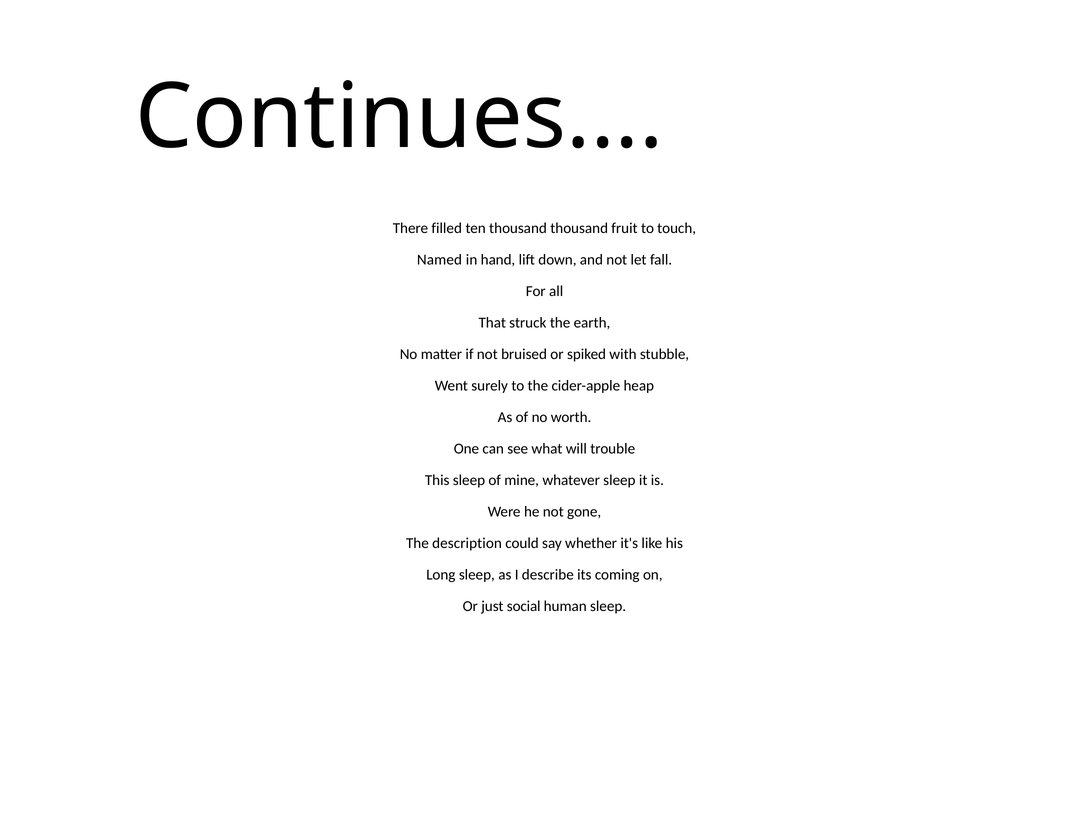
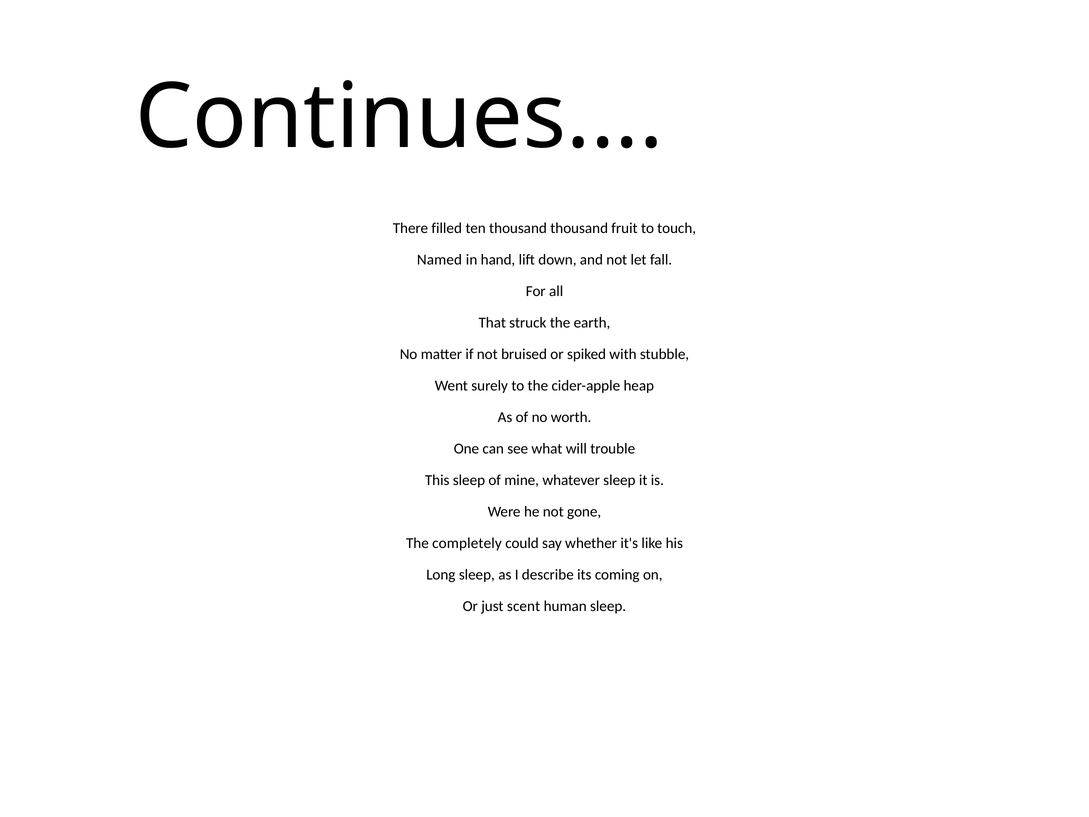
description: description -> completely
social: social -> scent
